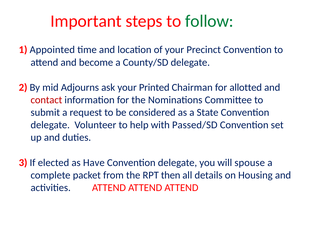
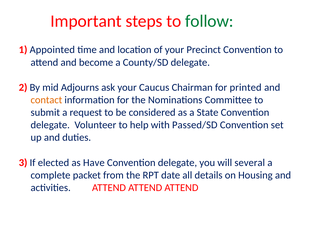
Printed: Printed -> Caucus
allotted: allotted -> printed
contact colour: red -> orange
spouse: spouse -> several
then: then -> date
